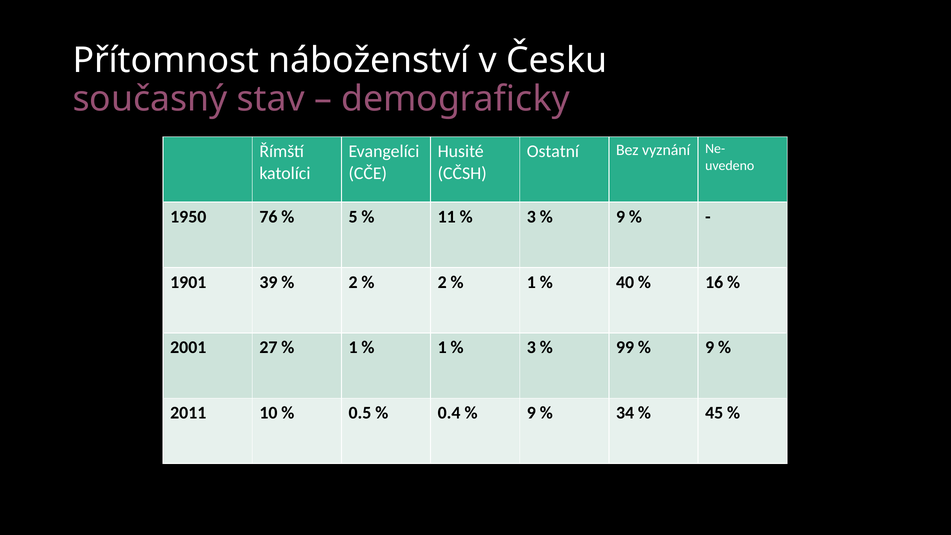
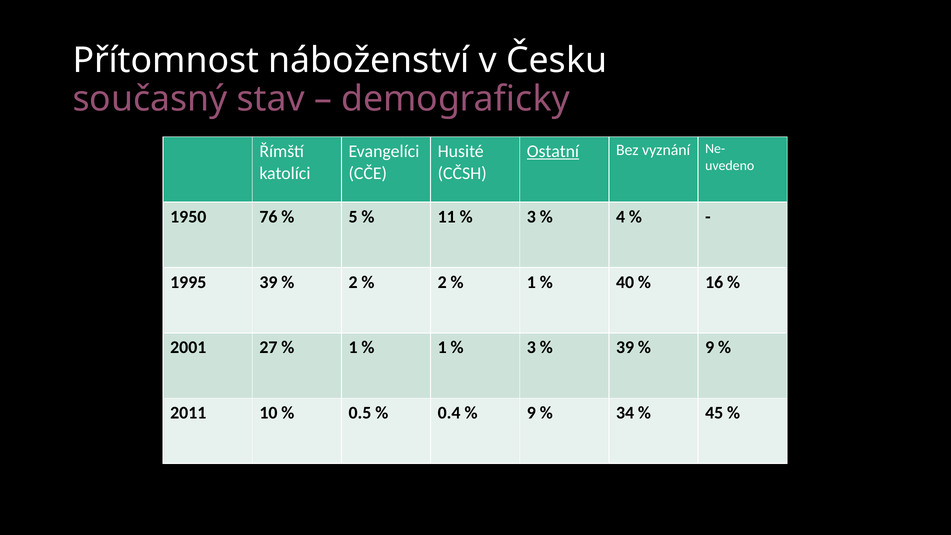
Ostatní underline: none -> present
9 at (621, 217): 9 -> 4
1901: 1901 -> 1995
99 at (625, 347): 99 -> 39
